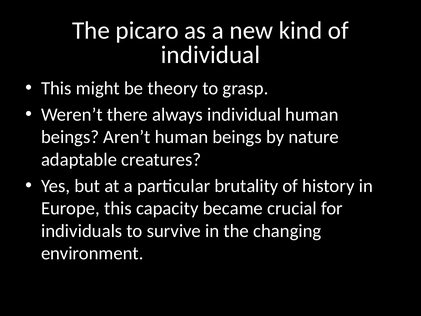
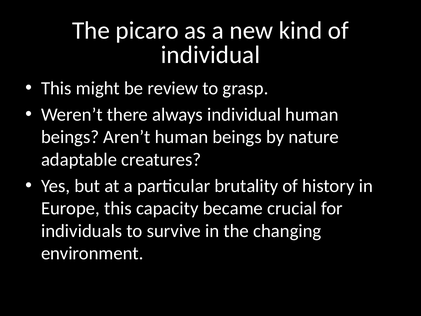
theory: theory -> review
